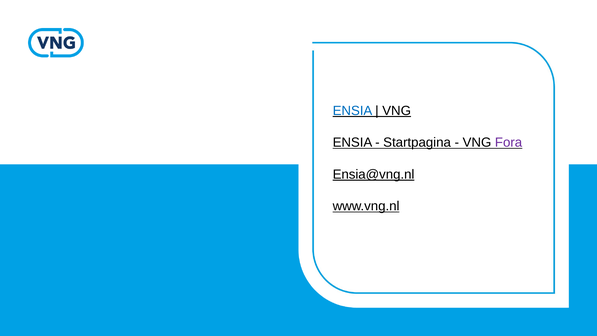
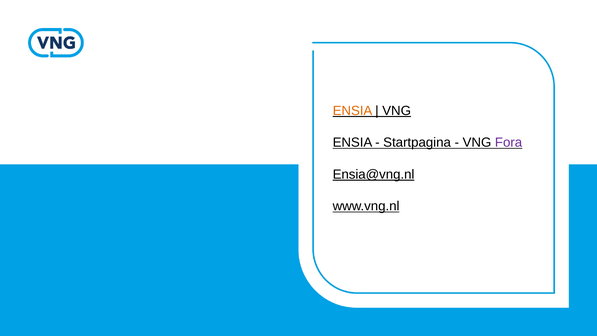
ENSIA at (352, 111) colour: blue -> orange
